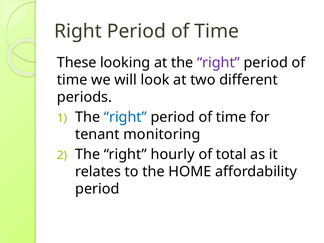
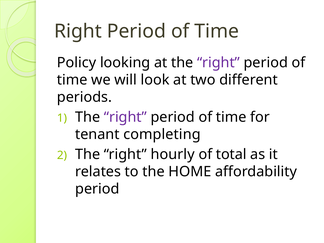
These: These -> Policy
right at (125, 117) colour: blue -> purple
monitoring: monitoring -> completing
